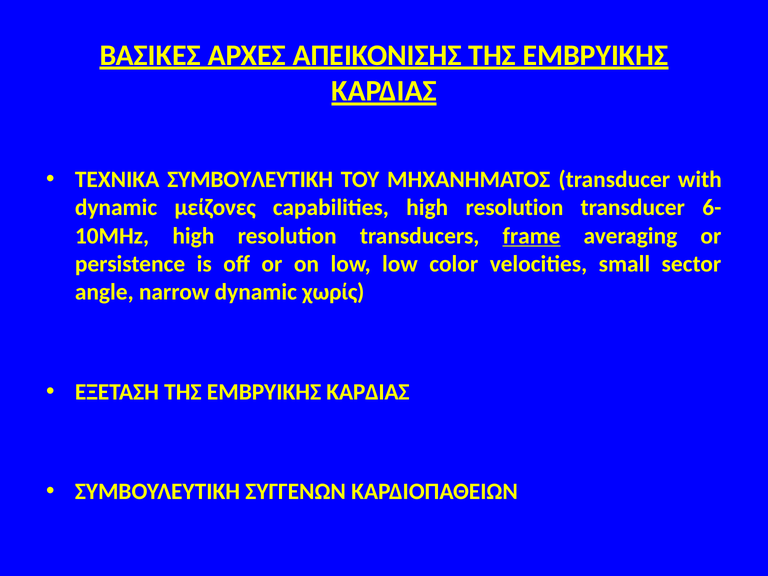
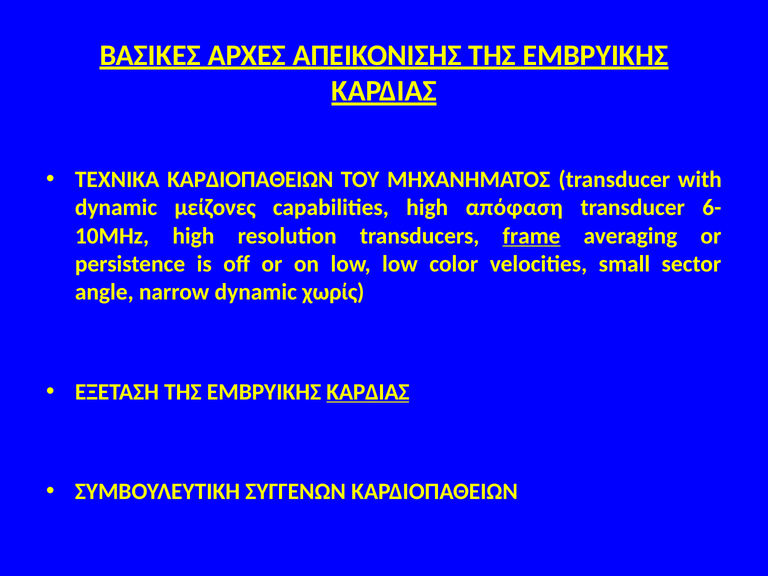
ΤΕΧΝΙΚΑ ΣΥΜΒΟΥΛΕΥΤΙΚΗ: ΣΥΜΒΟΥΛΕΥΤΙΚΗ -> ΚΑΡΔΙΟΠΑΘΕΙΩΝ
capabilities high resolution: resolution -> απόφαση
ΚΑΡΔΙΑΣ at (368, 392) underline: none -> present
